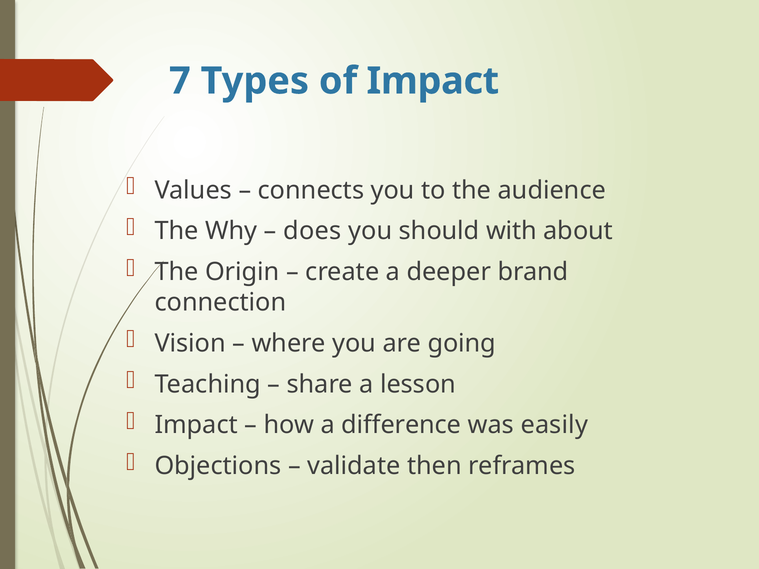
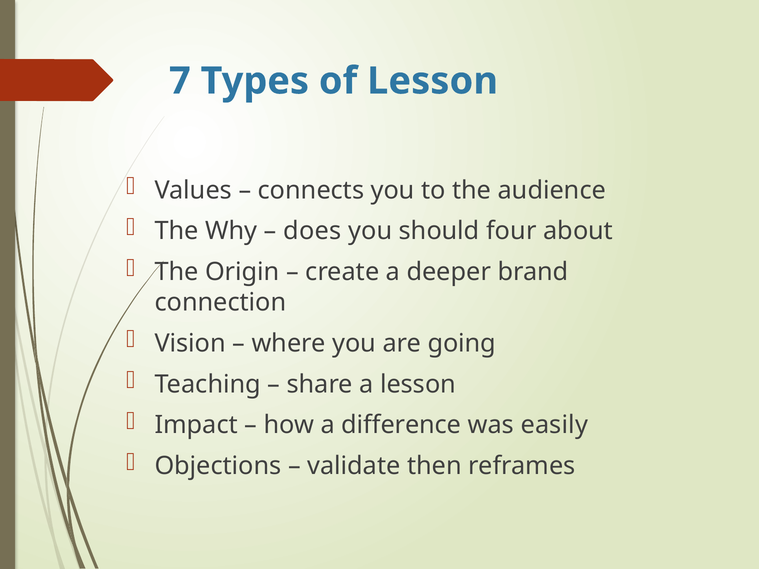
of Impact: Impact -> Lesson
with: with -> four
